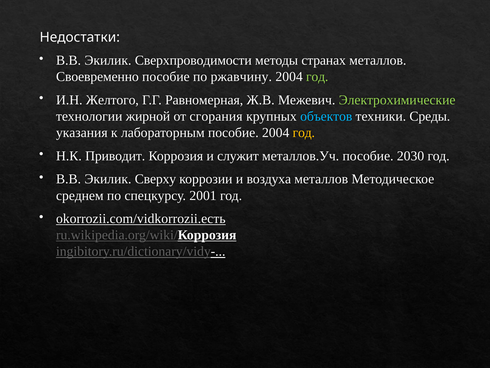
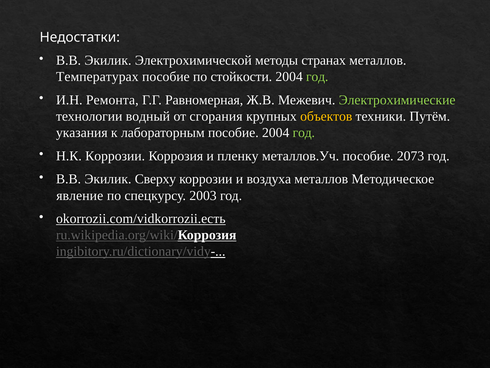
Сверхпроводимости: Сверхпроводимости -> Электрохимической
Своевременно: Своевременно -> Температурах
ржавчину: ржавчину -> стойкости
Желтого: Желтого -> Ремонта
жирной: жирной -> водный
объектов colour: light blue -> yellow
Среды: Среды -> Путём
год at (304, 133) colour: yellow -> light green
Н.К Приводит: Приводит -> Коррозии
служит: служит -> пленку
2030: 2030 -> 2073
среднем: среднем -> явление
2001: 2001 -> 2003
